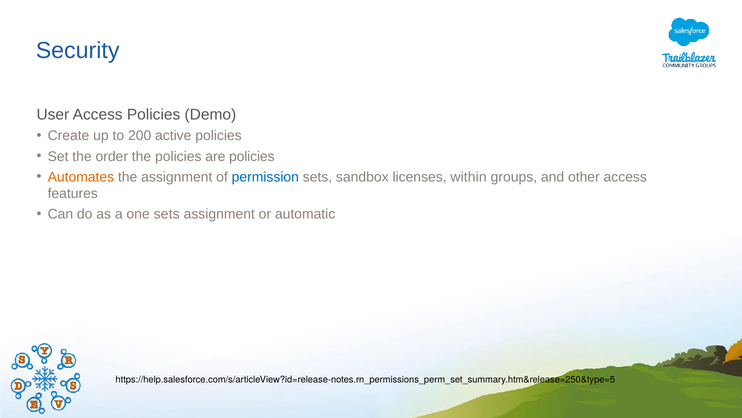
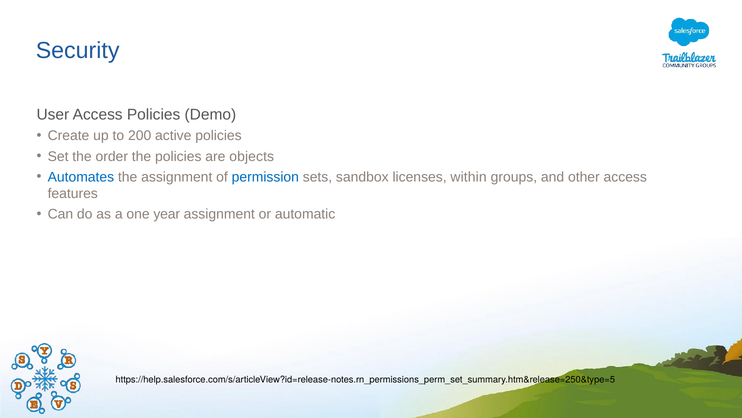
are policies: policies -> objects
Automates colour: orange -> blue
one sets: sets -> year
